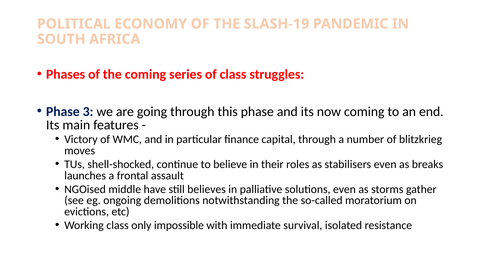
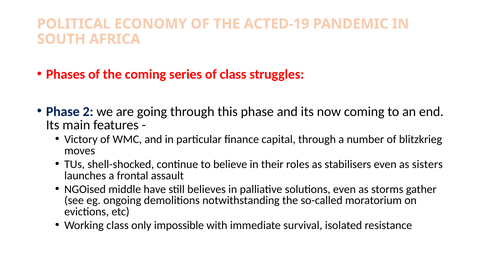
SLASH-19: SLASH-19 -> ACTED-19
3: 3 -> 2
breaks: breaks -> sisters
